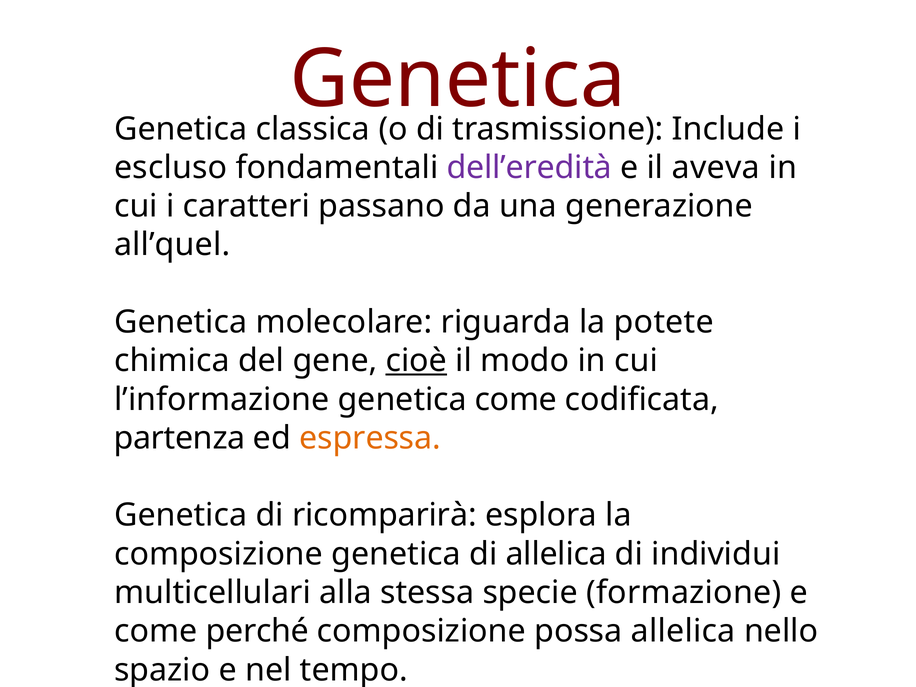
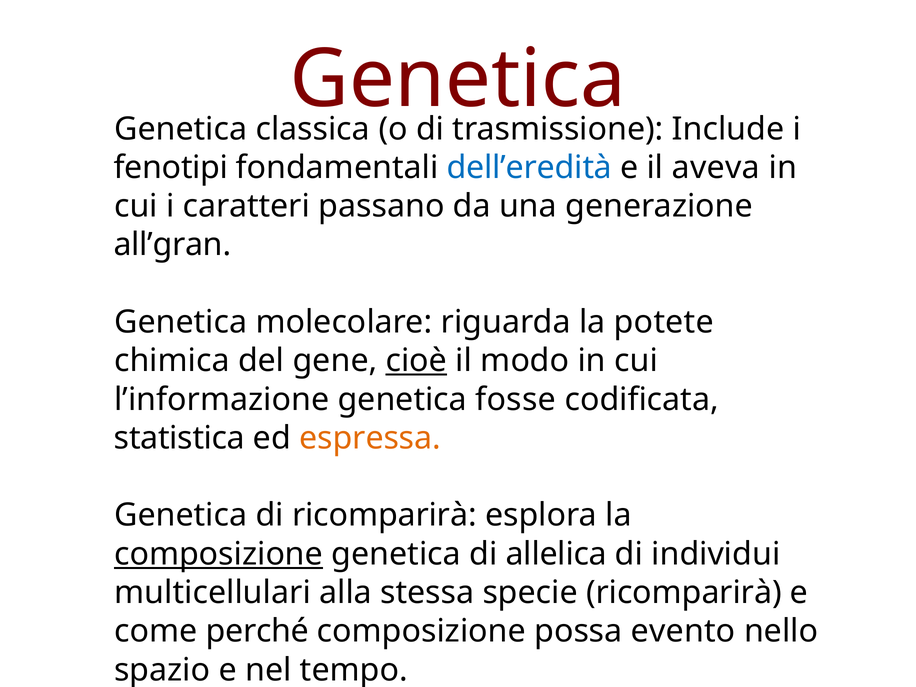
escluso: escluso -> fenotipi
dell’eredità colour: purple -> blue
all’quel: all’quel -> all’gran
genetica come: come -> fosse
partenza: partenza -> statistica
composizione at (219, 554) underline: none -> present
specie formazione: formazione -> ricomparirà
possa allelica: allelica -> evento
